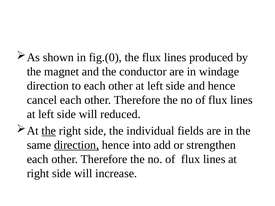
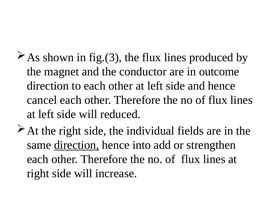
fig.(0: fig.(0 -> fig.(3
windage: windage -> outcome
the at (49, 131) underline: present -> none
